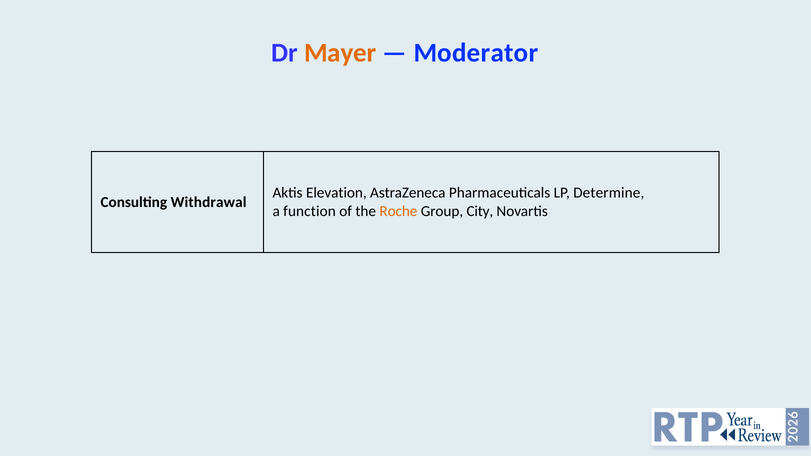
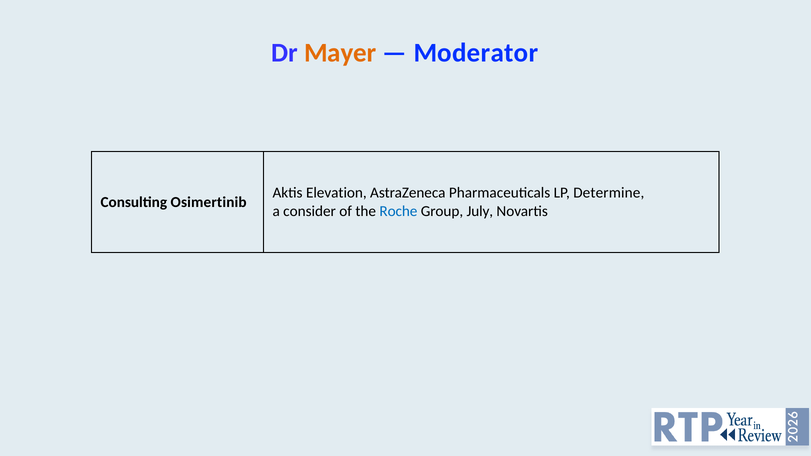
Withdrawal: Withdrawal -> Osimertinib
function: function -> consider
Roche colour: orange -> blue
City: City -> July
